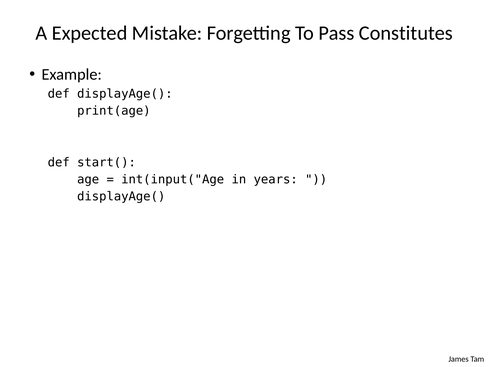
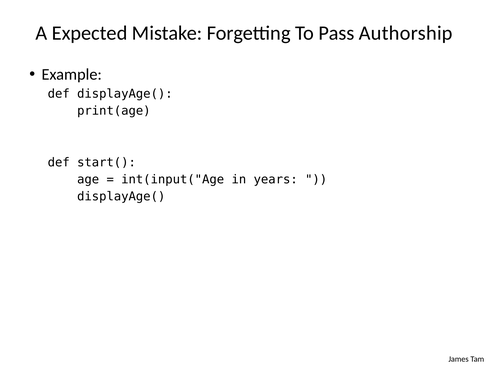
Constitutes: Constitutes -> Authorship
